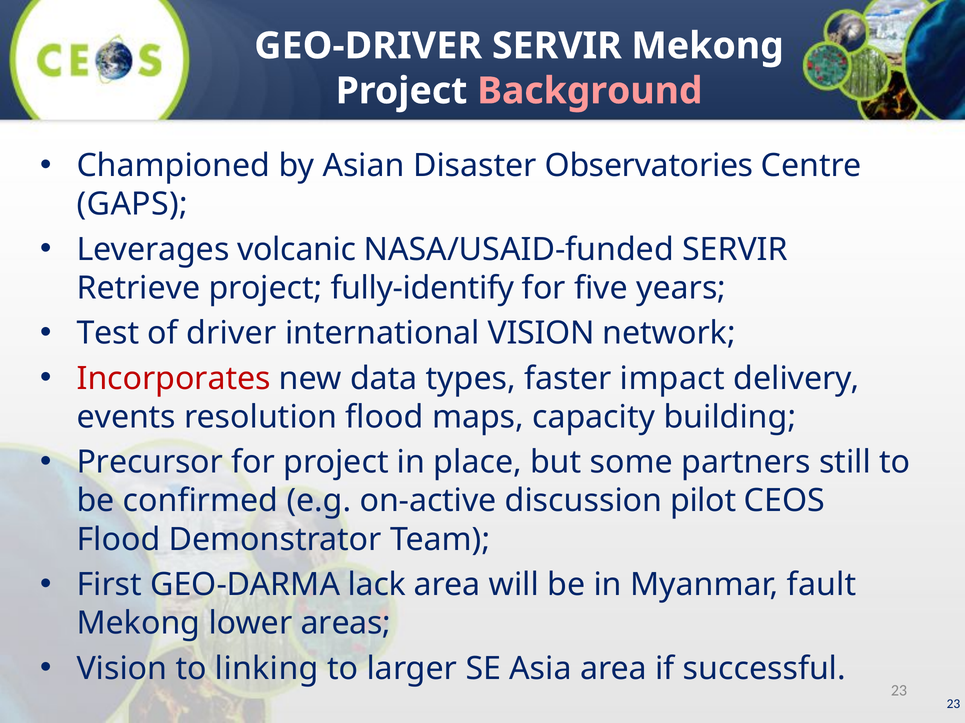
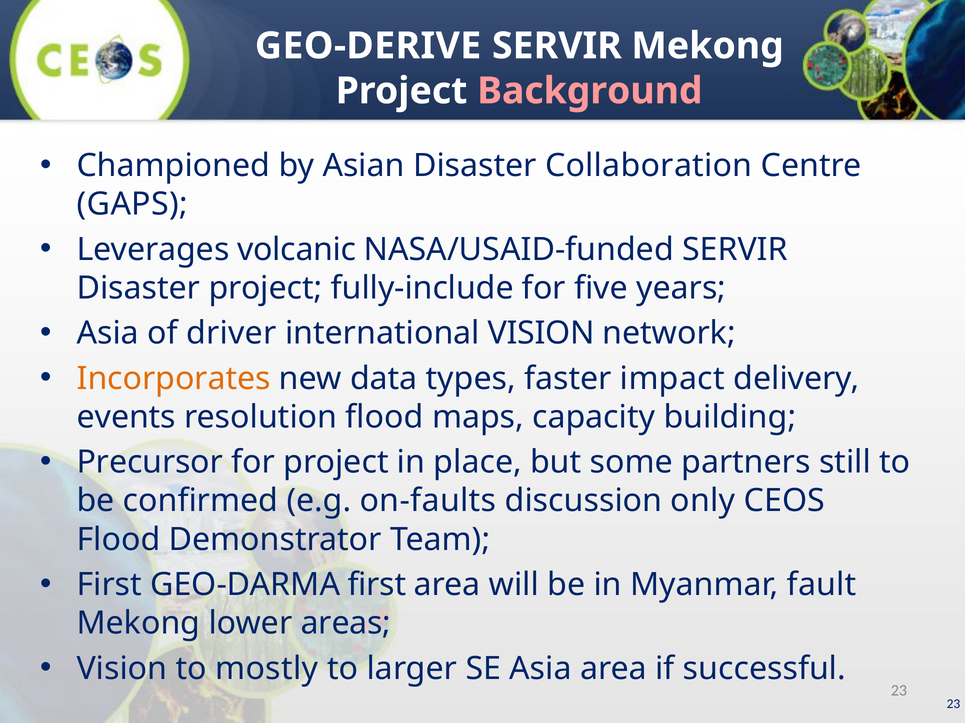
GEO-DRIVER: GEO-DRIVER -> GEO-DERIVE
Observatories: Observatories -> Collaboration
Retrieve at (138, 288): Retrieve -> Disaster
fully-identify: fully-identify -> fully-include
Test at (108, 334): Test -> Asia
Incorporates colour: red -> orange
on-active: on-active -> on-faults
pilot: pilot -> only
GEO-DARMA lack: lack -> first
linking: linking -> mostly
